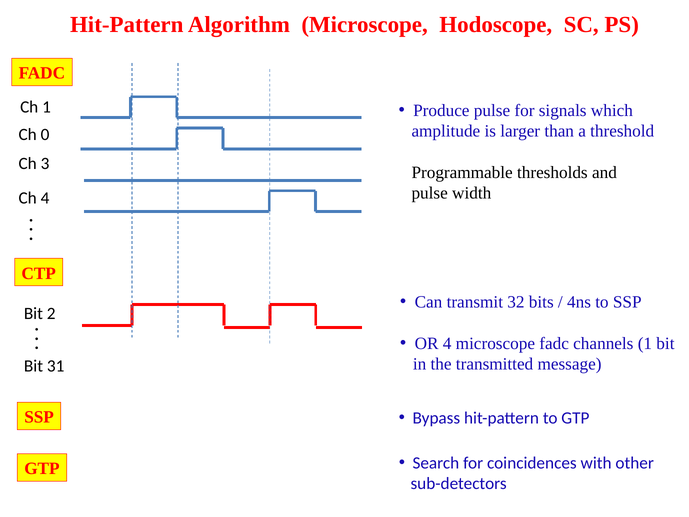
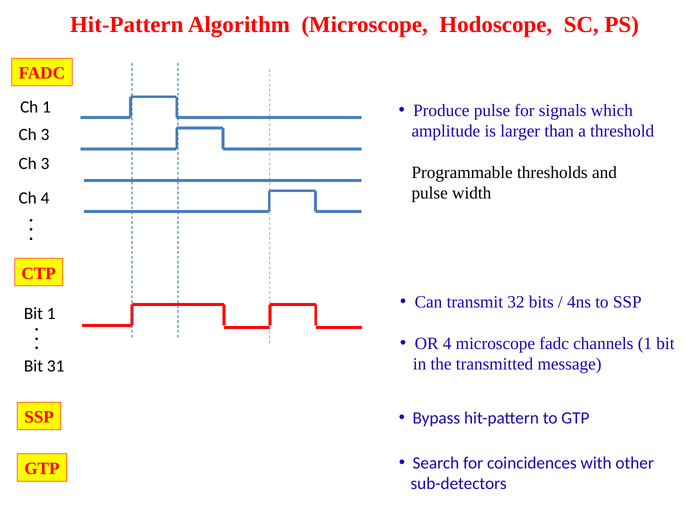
0 at (45, 135): 0 -> 3
Bit 2: 2 -> 1
